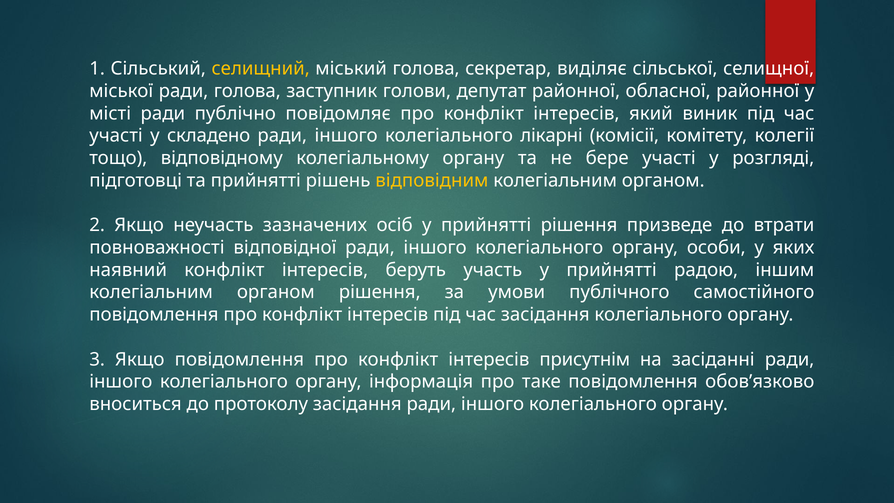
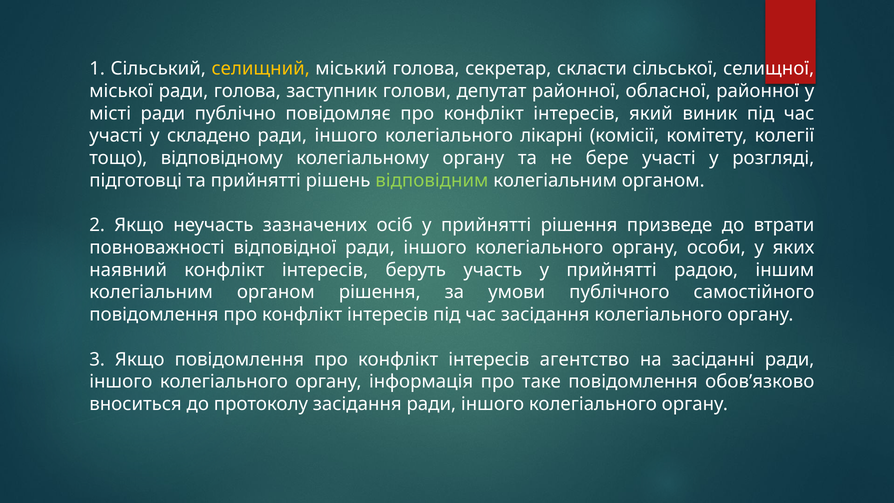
виділяє: виділяє -> скласти
відповідним colour: yellow -> light green
присутнім: присутнім -> агентство
